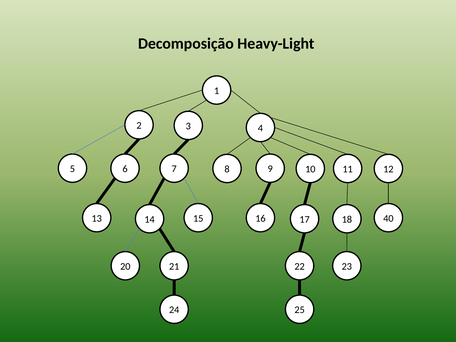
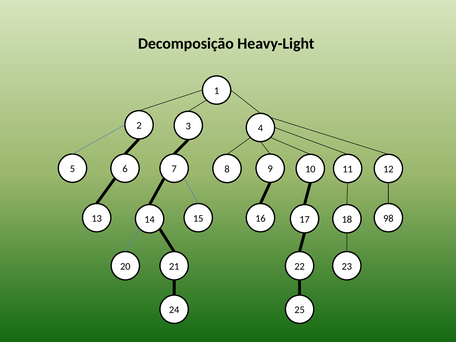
40: 40 -> 98
